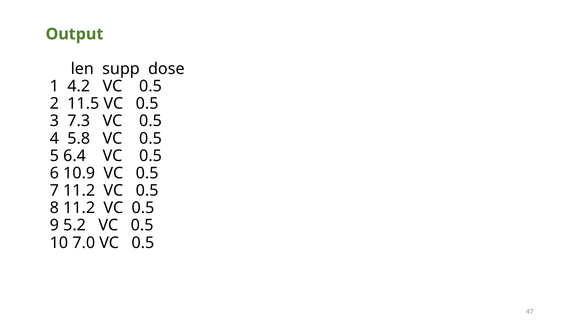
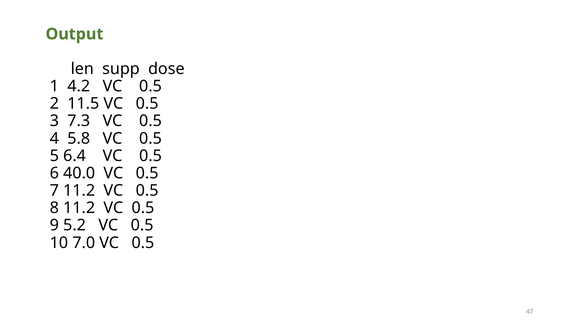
10.9: 10.9 -> 40.0
